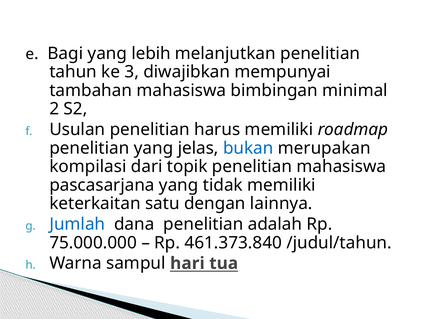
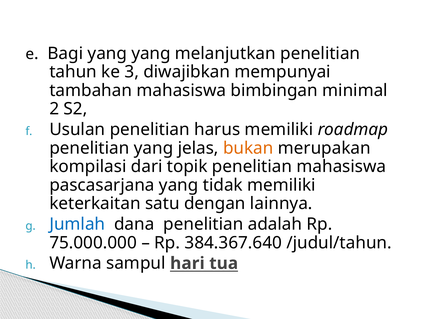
yang lebih: lebih -> yang
bukan colour: blue -> orange
461.373.840: 461.373.840 -> 384.367.640
